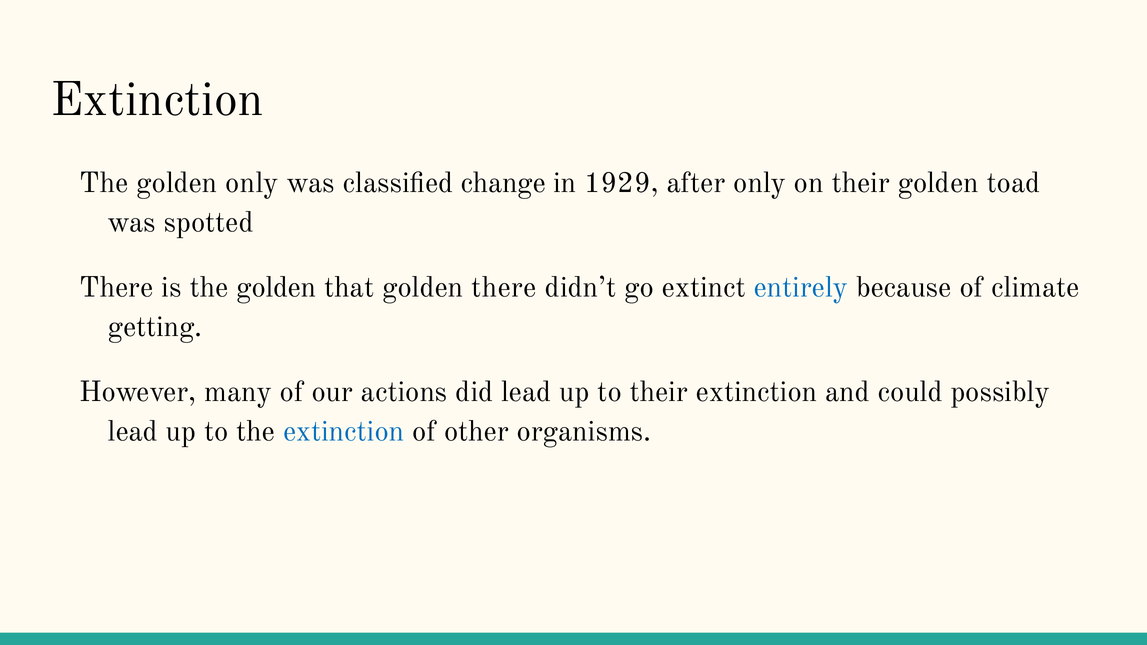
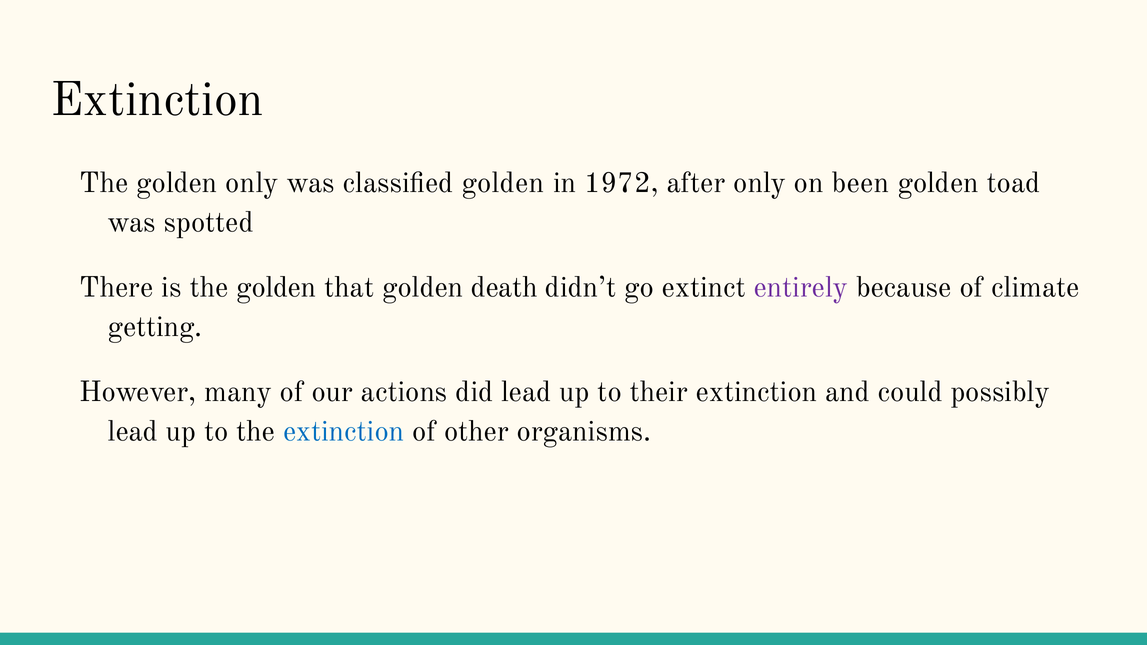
classified change: change -> golden
1929: 1929 -> 1972
on their: their -> been
golden there: there -> death
entirely colour: blue -> purple
